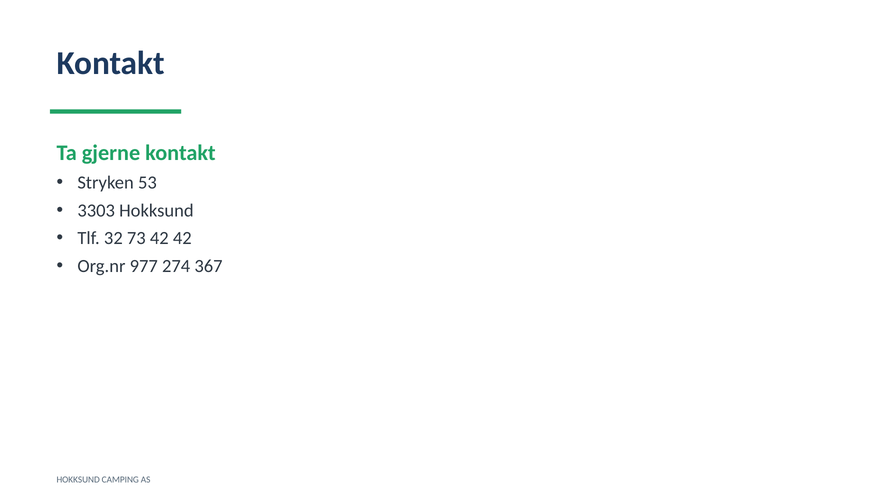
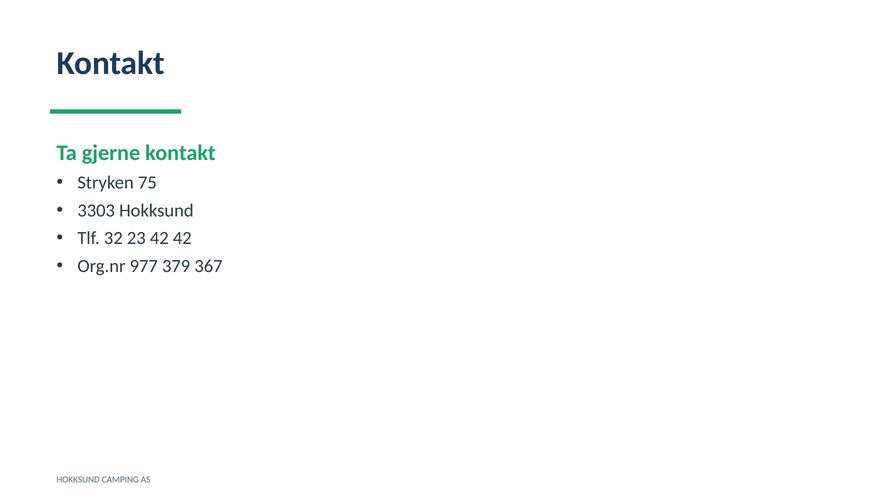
53: 53 -> 75
73: 73 -> 23
274: 274 -> 379
